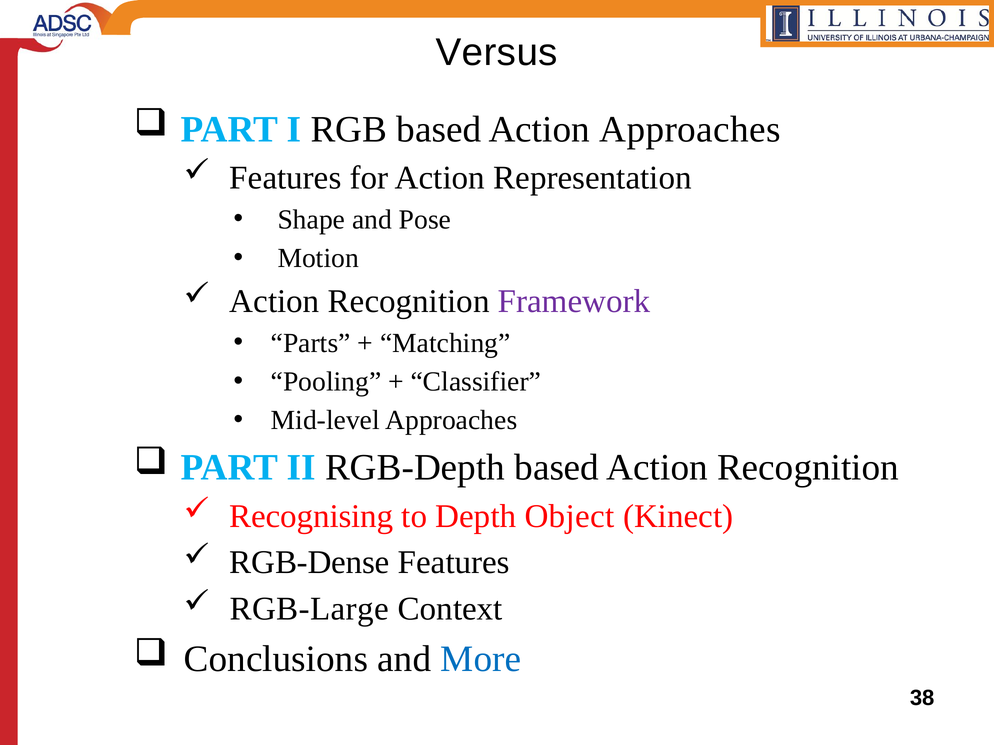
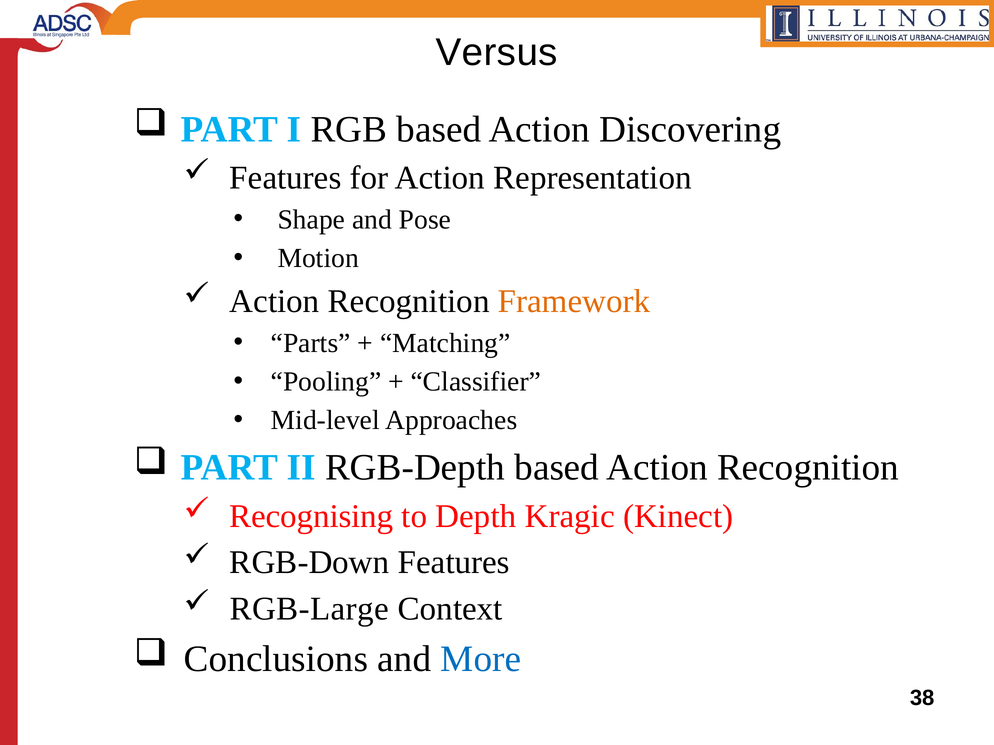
Action Approaches: Approaches -> Discovering
Framework colour: purple -> orange
Object: Object -> Kragic
RGB-Dense: RGB-Dense -> RGB-Down
